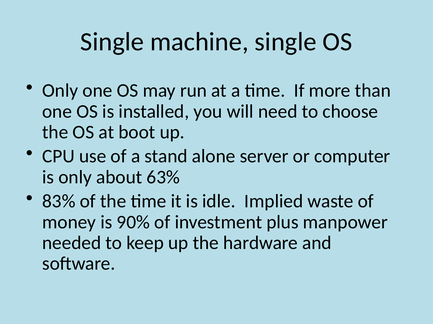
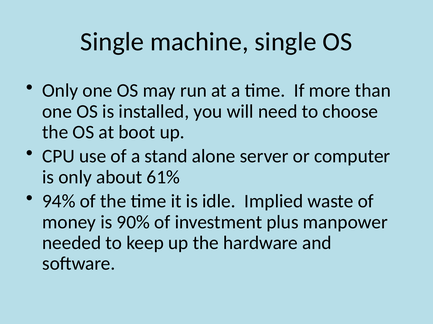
63%: 63% -> 61%
83%: 83% -> 94%
